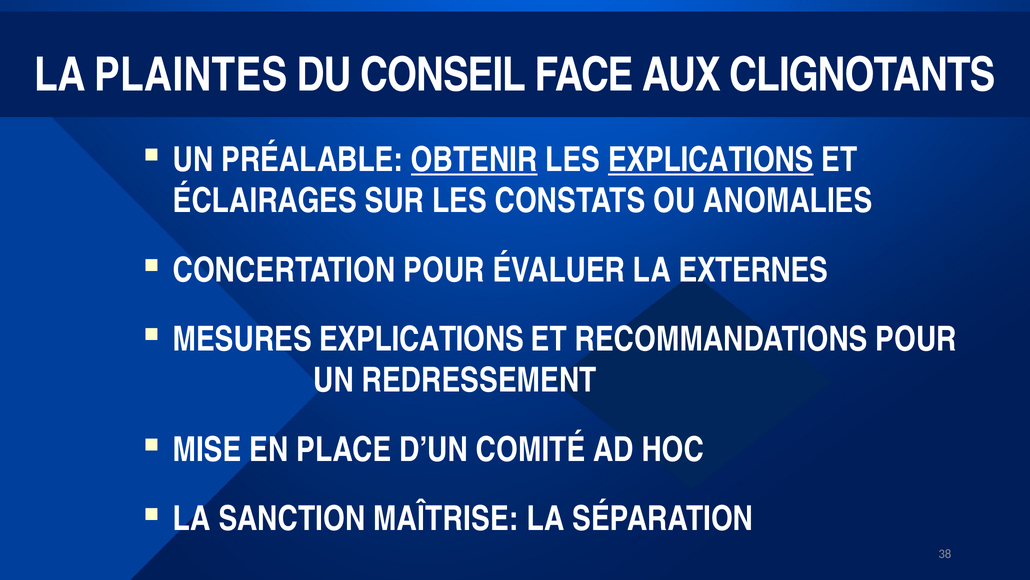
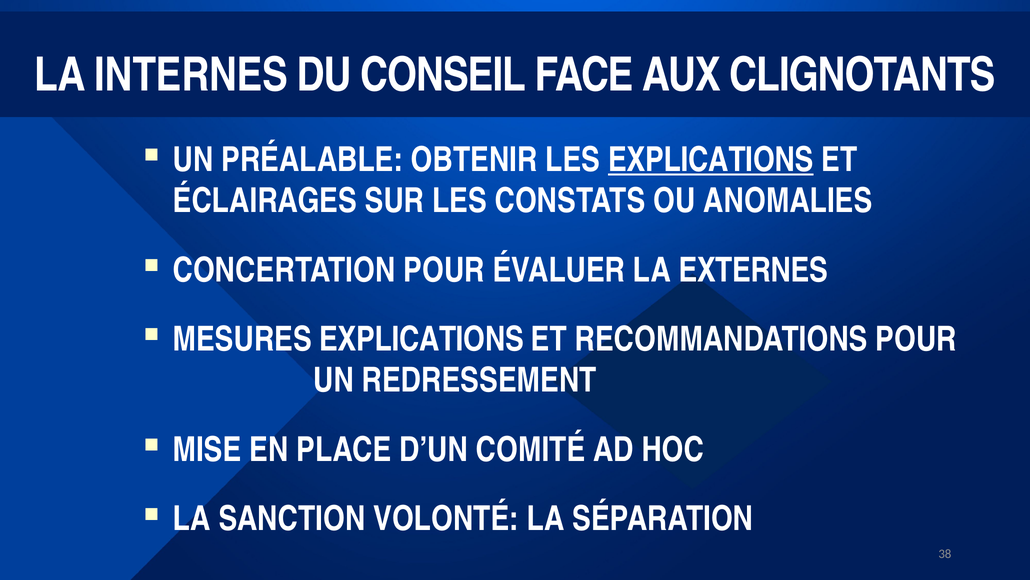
PLAINTES: PLAINTES -> INTERNES
OBTENIR underline: present -> none
MAÎTRISE: MAÎTRISE -> VOLONTÉ
